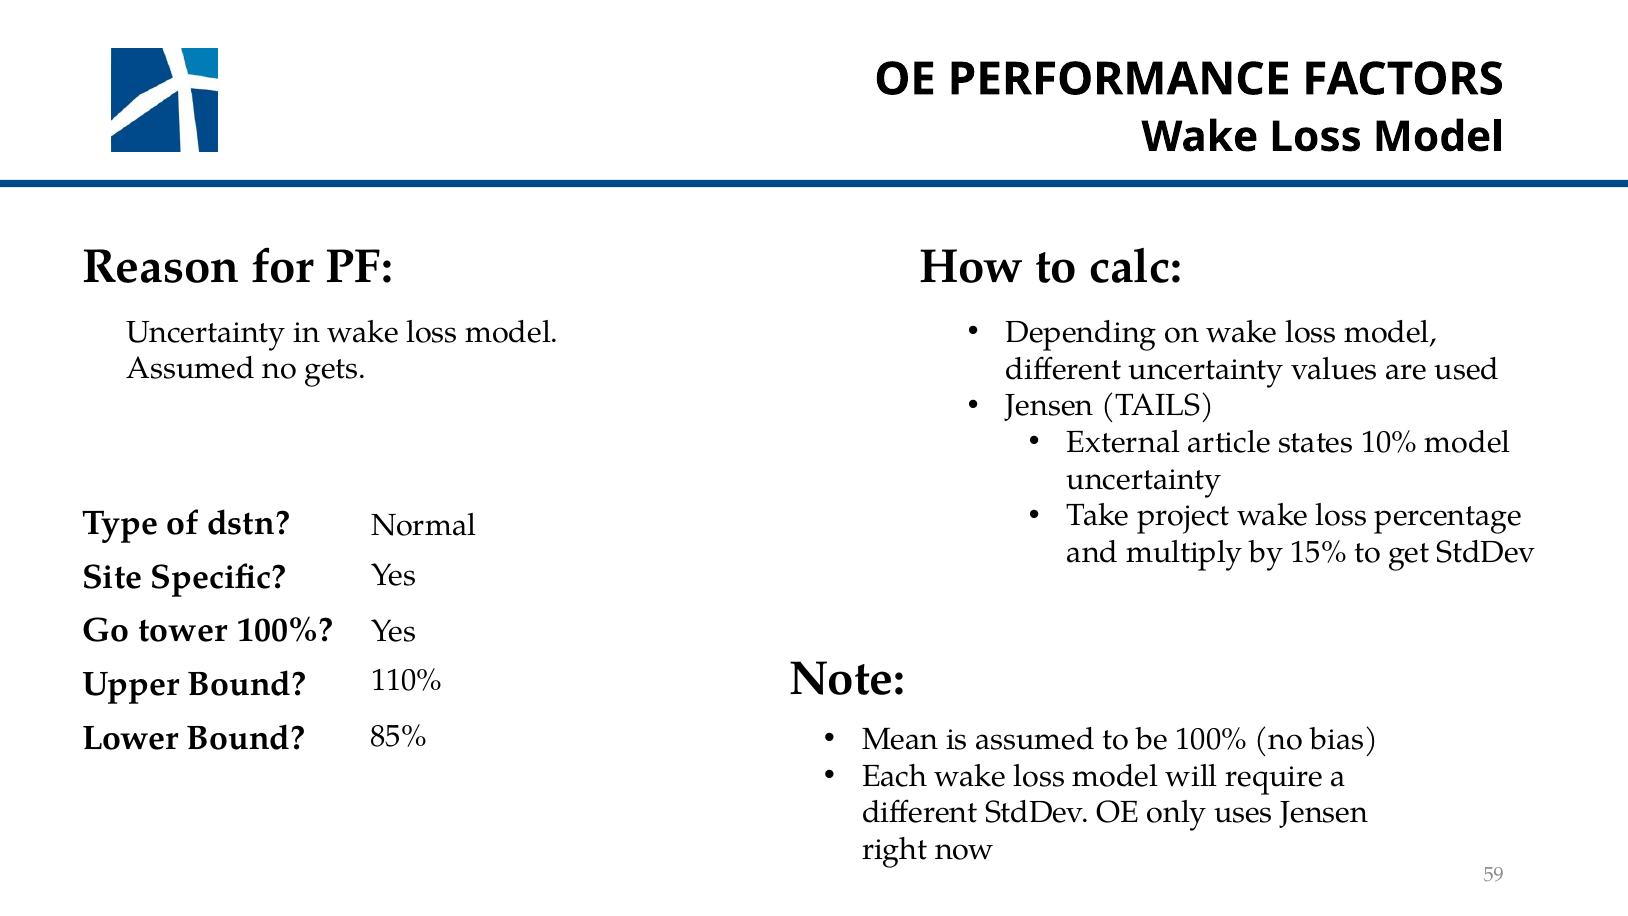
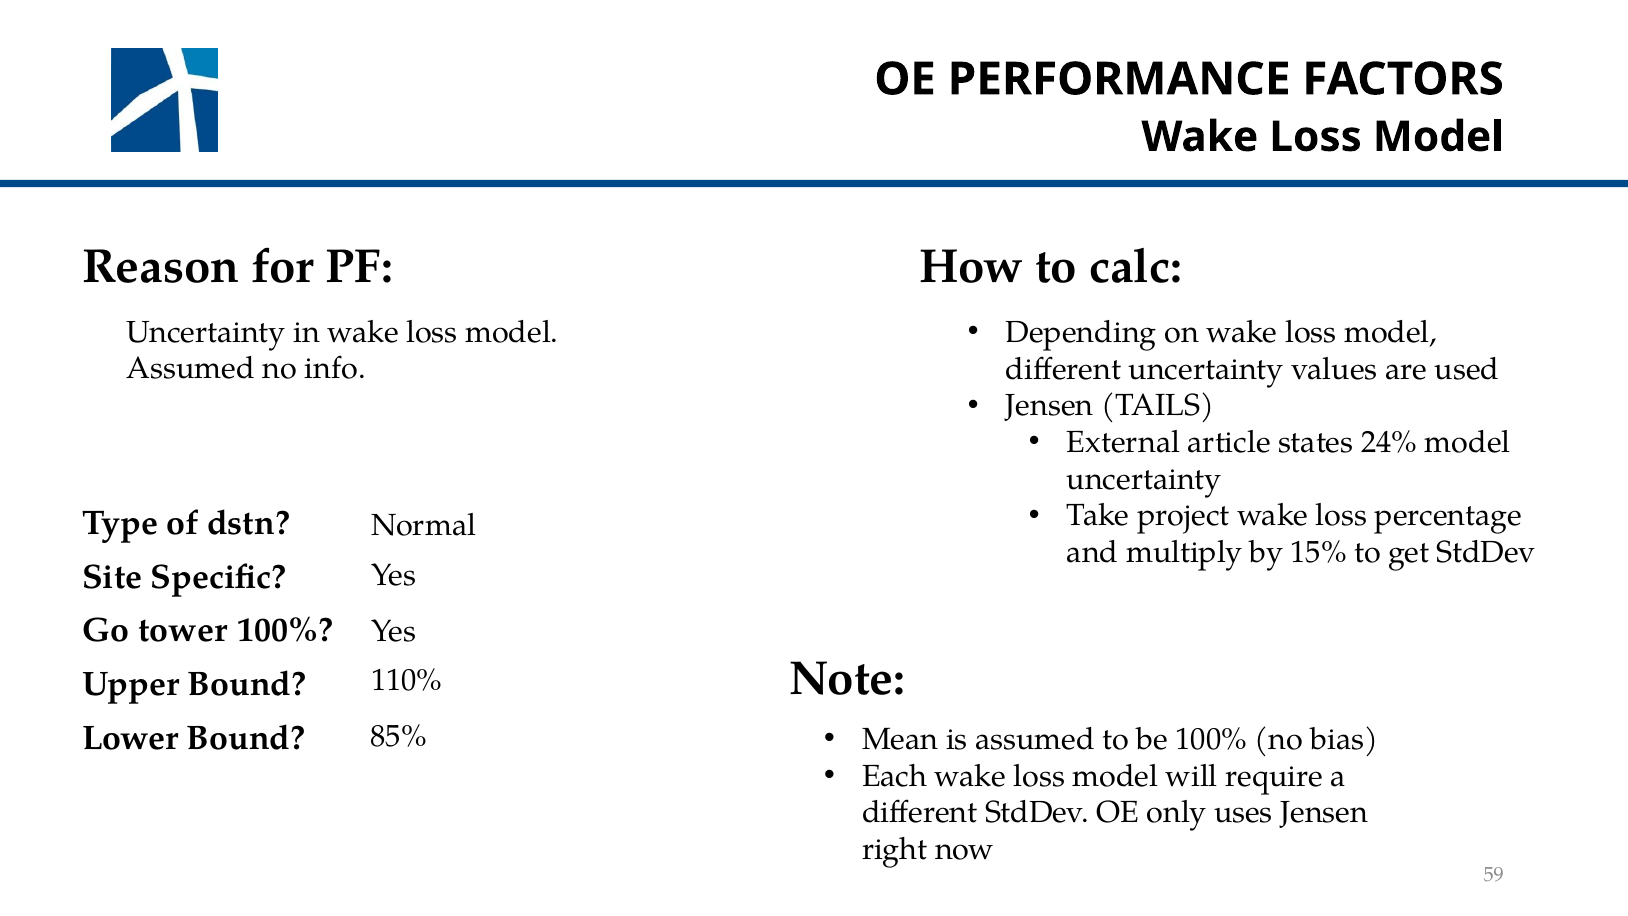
gets: gets -> info
10%: 10% -> 24%
